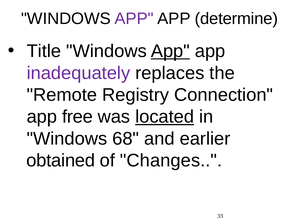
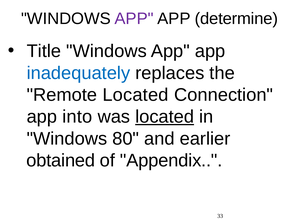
App at (170, 51) underline: present -> none
inadequately colour: purple -> blue
Remote Registry: Registry -> Located
free: free -> into
68: 68 -> 80
Changes: Changes -> Appendix
